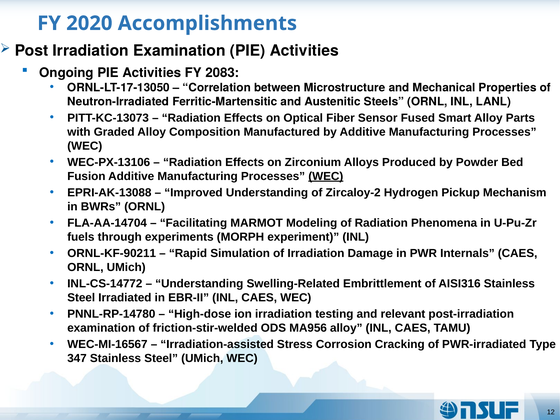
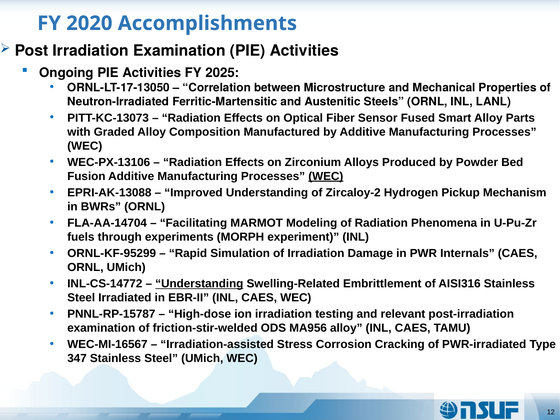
2083: 2083 -> 2025
ORNL-KF-90211: ORNL-KF-90211 -> ORNL-KF-95299
Understanding at (199, 284) underline: none -> present
PNNL-RP-14780: PNNL-RP-14780 -> PNNL-RP-15787
